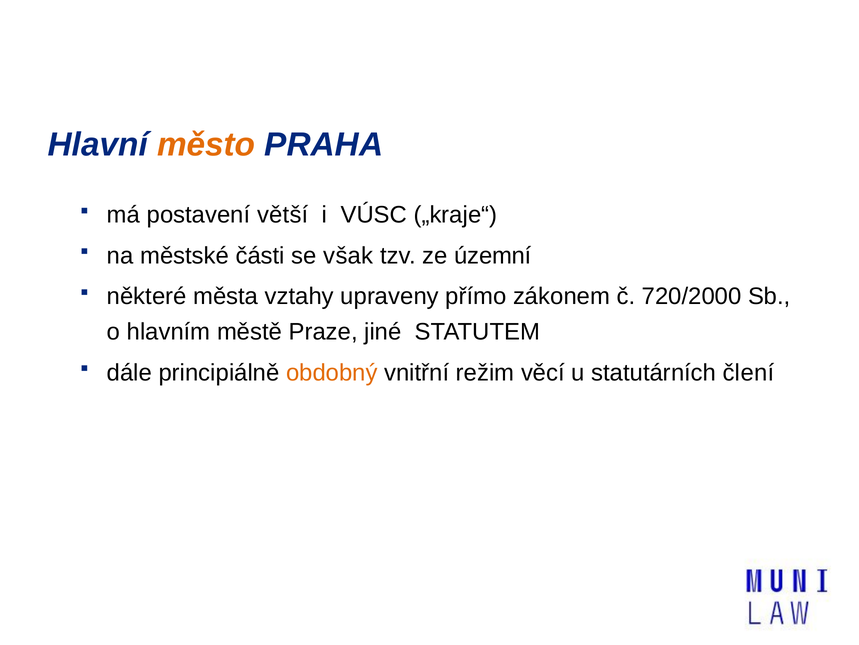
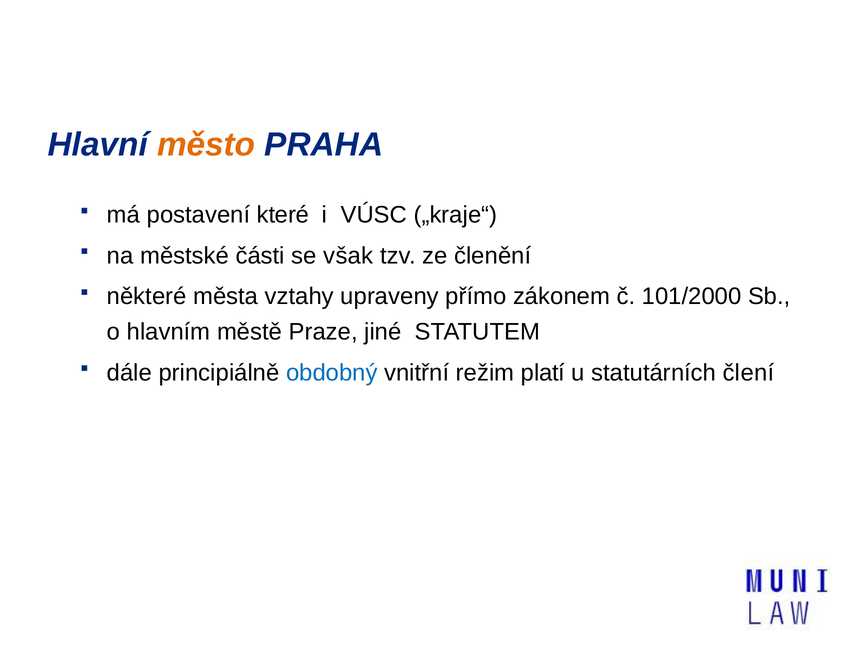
větší: větší -> které
územní: územní -> členění
720/2000: 720/2000 -> 101/2000
obdobný colour: orange -> blue
věcí: věcí -> platí
